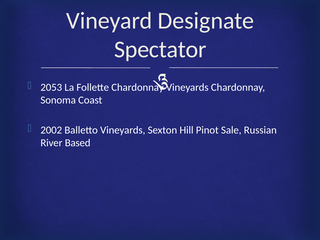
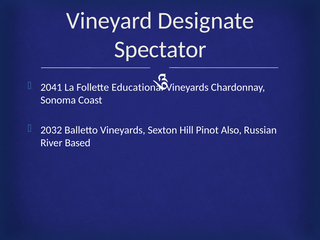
2053: 2053 -> 2041
Follette Chardonnay: Chardonnay -> Educational
2002: 2002 -> 2032
Sale: Sale -> Also
